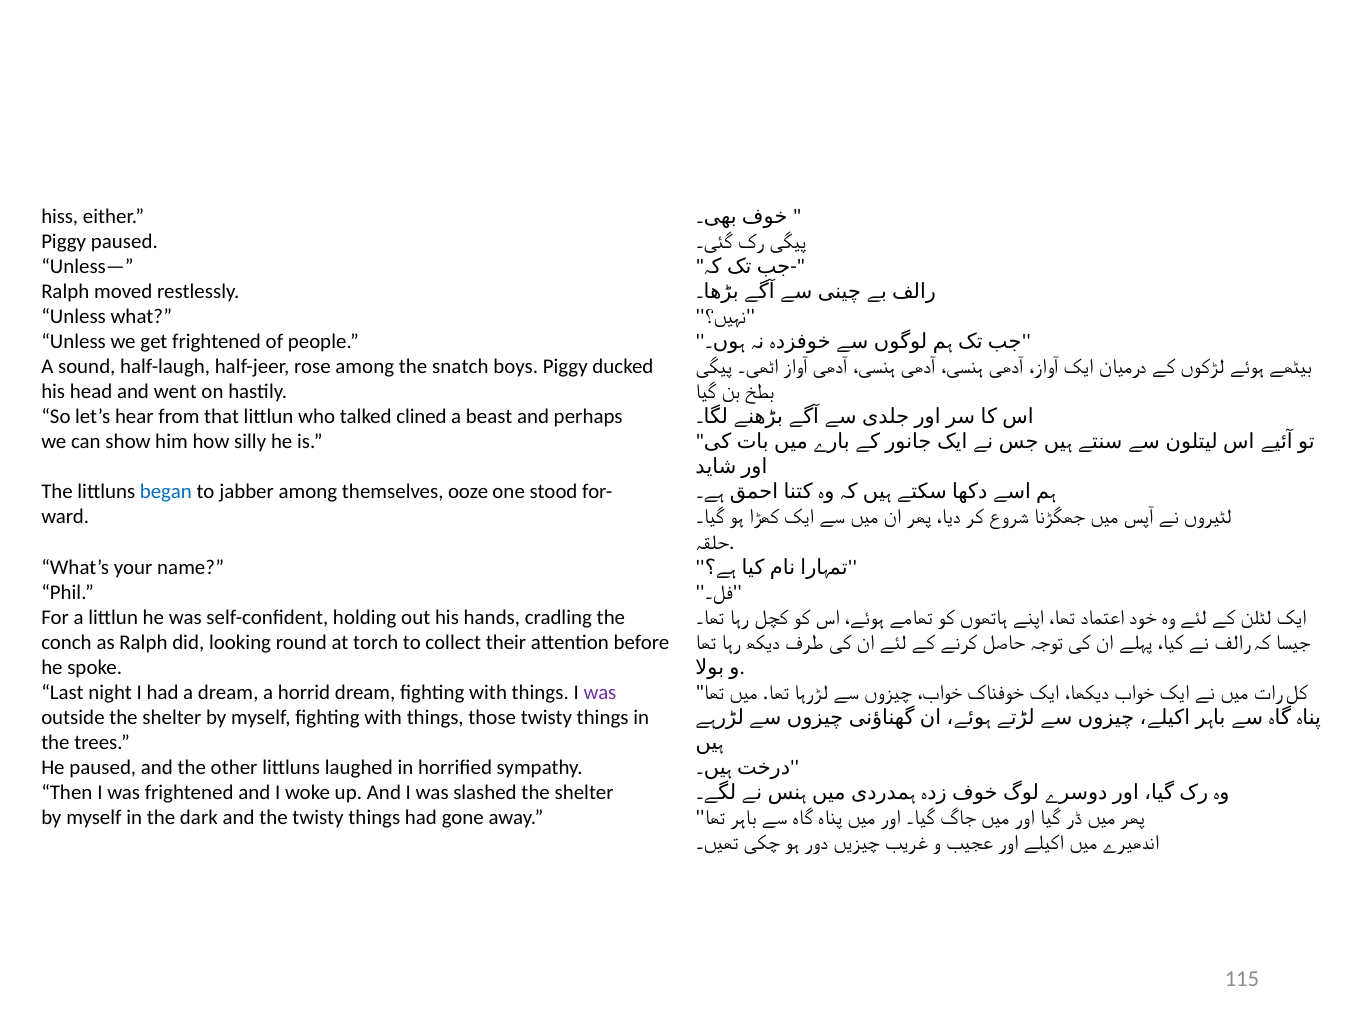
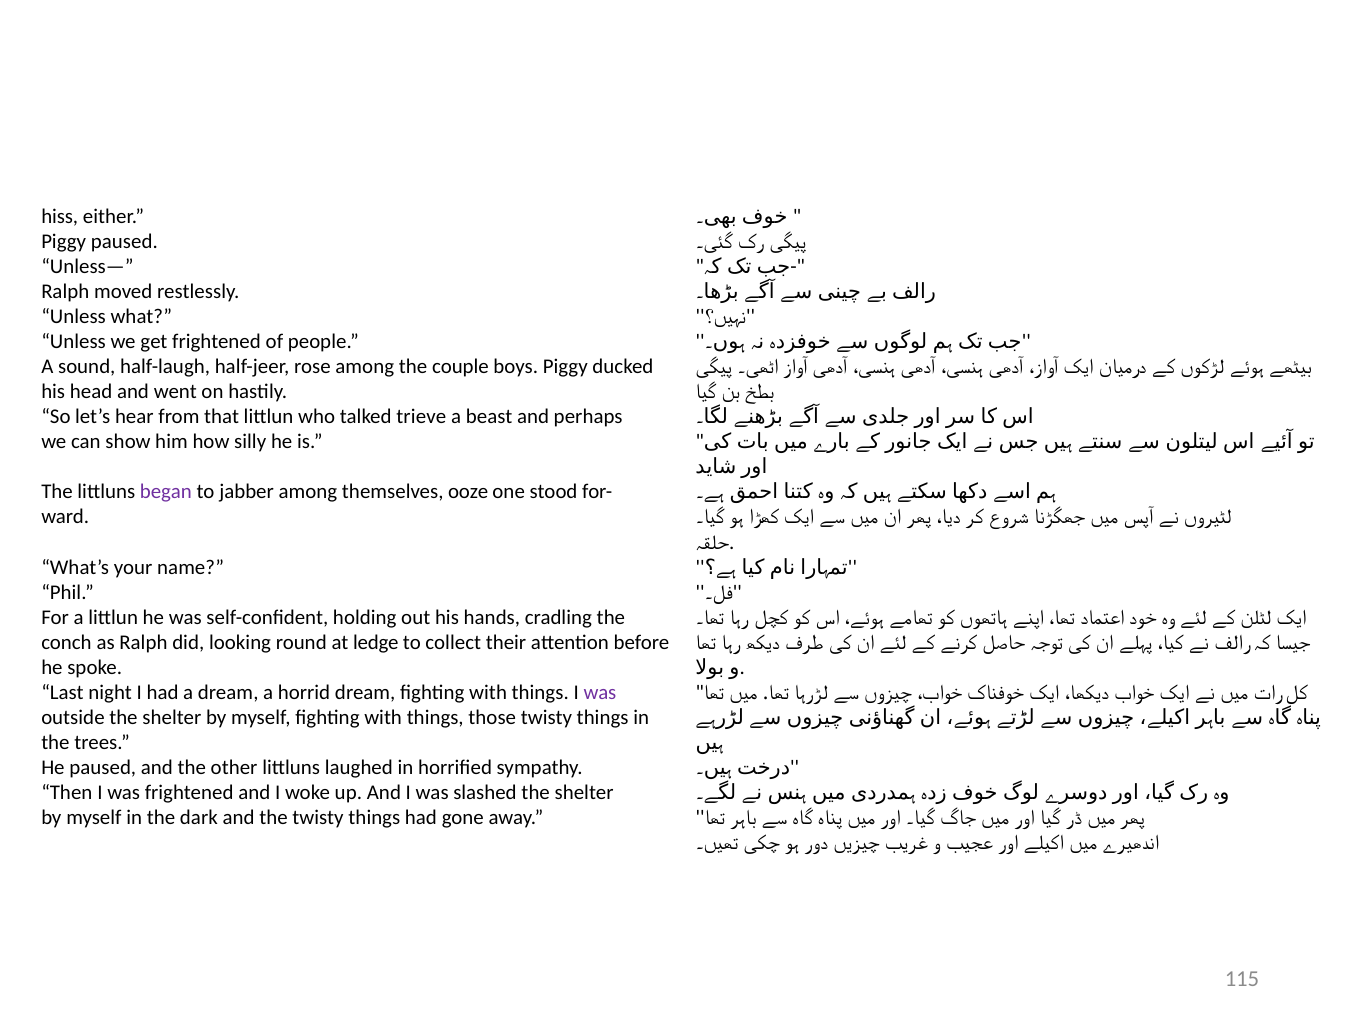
snatch: snatch -> couple
clined: clined -> trieve
began colour: blue -> purple
torch: torch -> ledge
